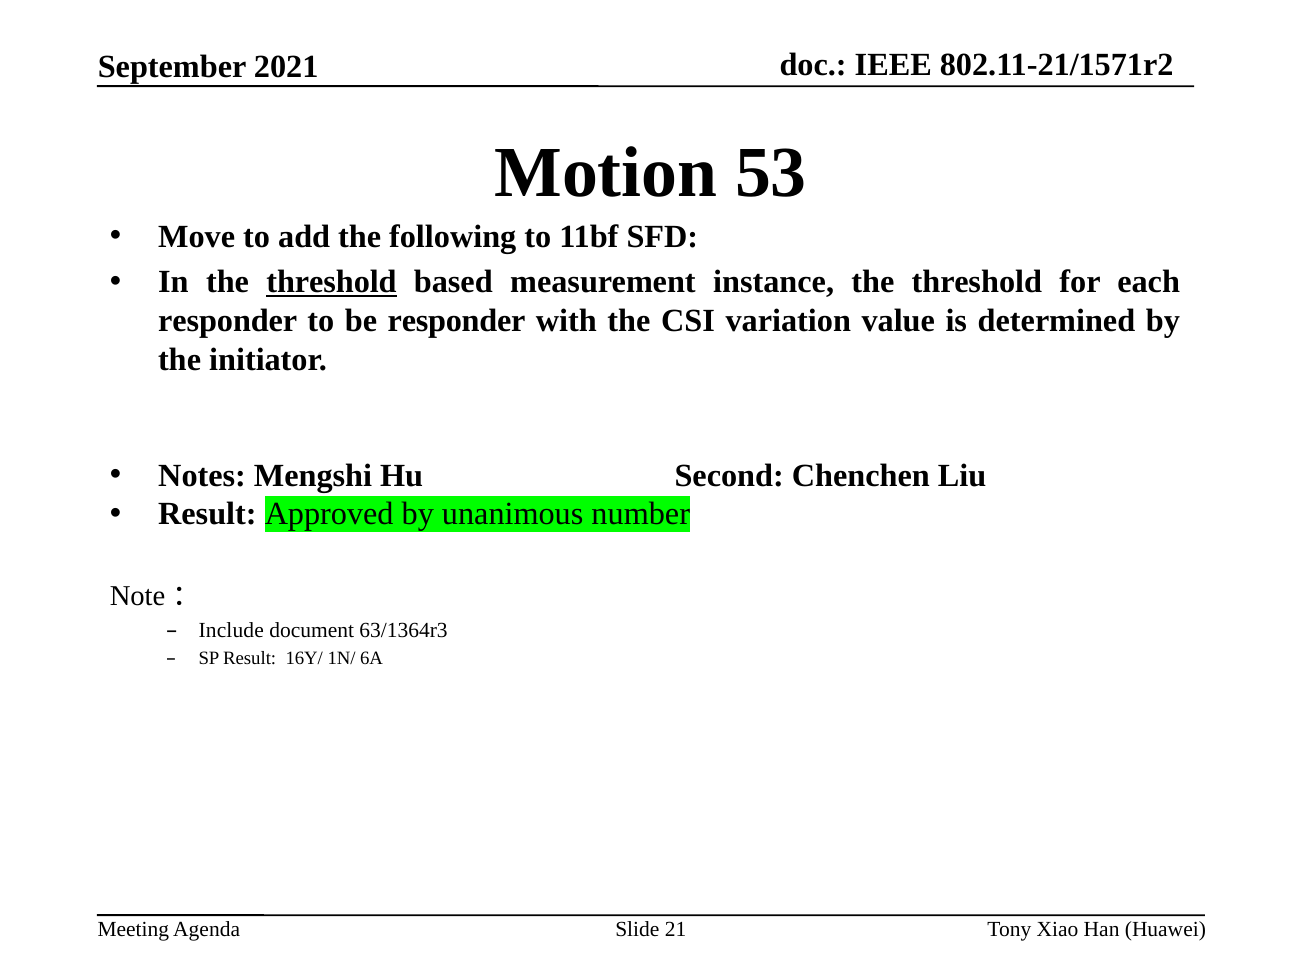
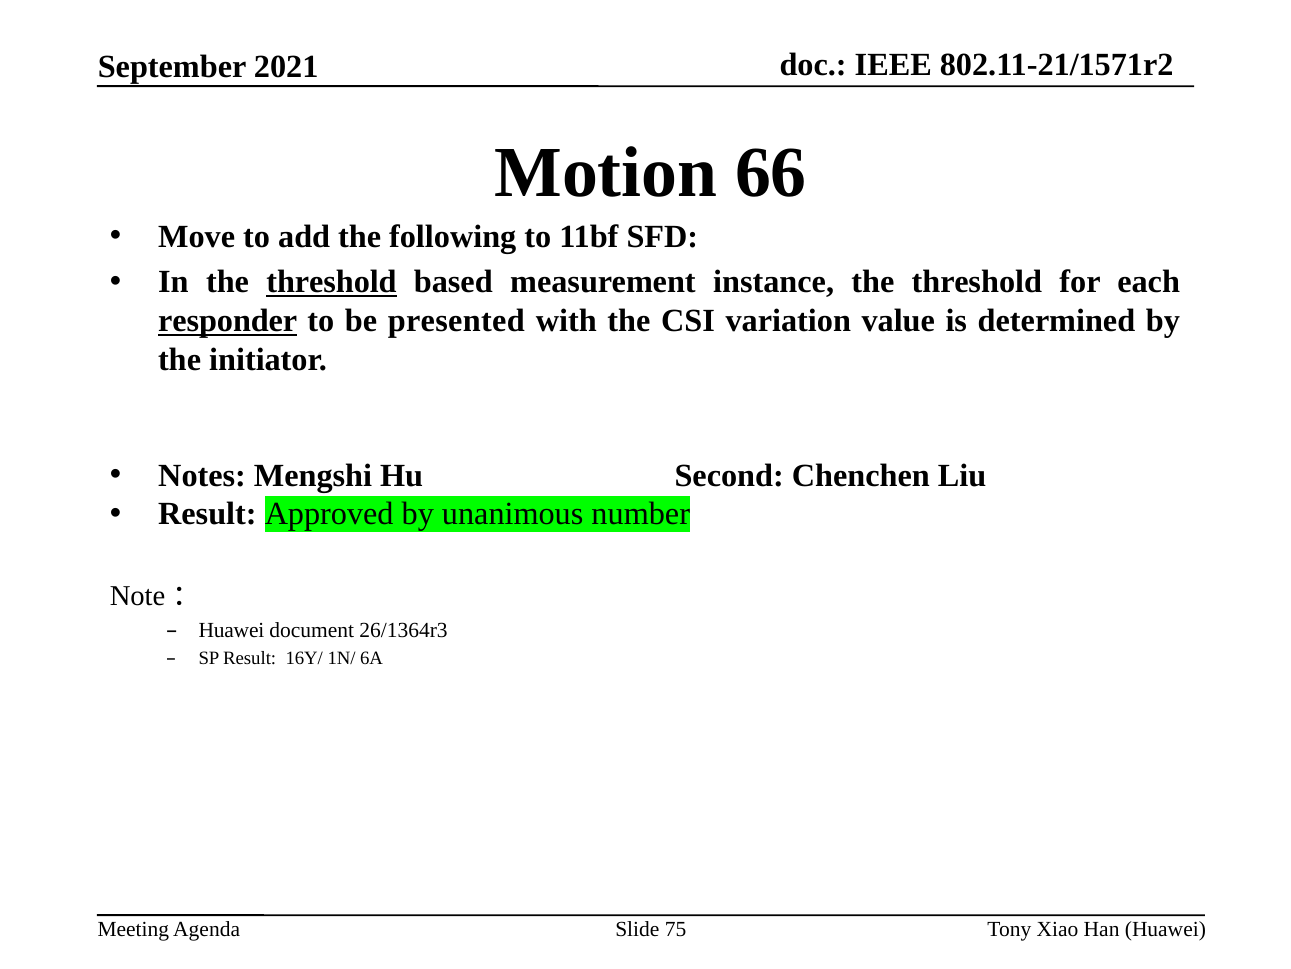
53: 53 -> 66
responder at (228, 321) underline: none -> present
be responder: responder -> presented
Include at (231, 630): Include -> Huawei
63/1364r3: 63/1364r3 -> 26/1364r3
21: 21 -> 75
